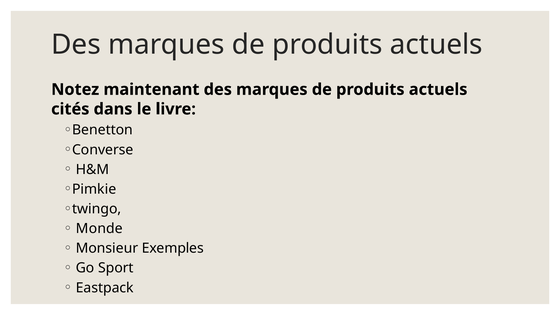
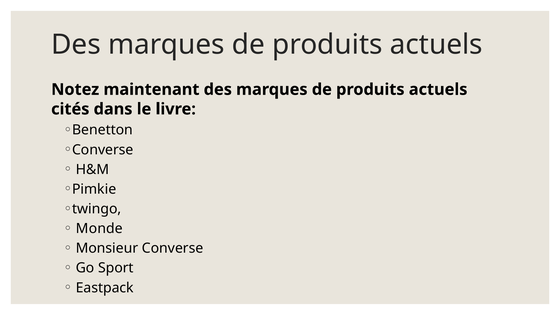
Monsieur Exemples: Exemples -> Converse
